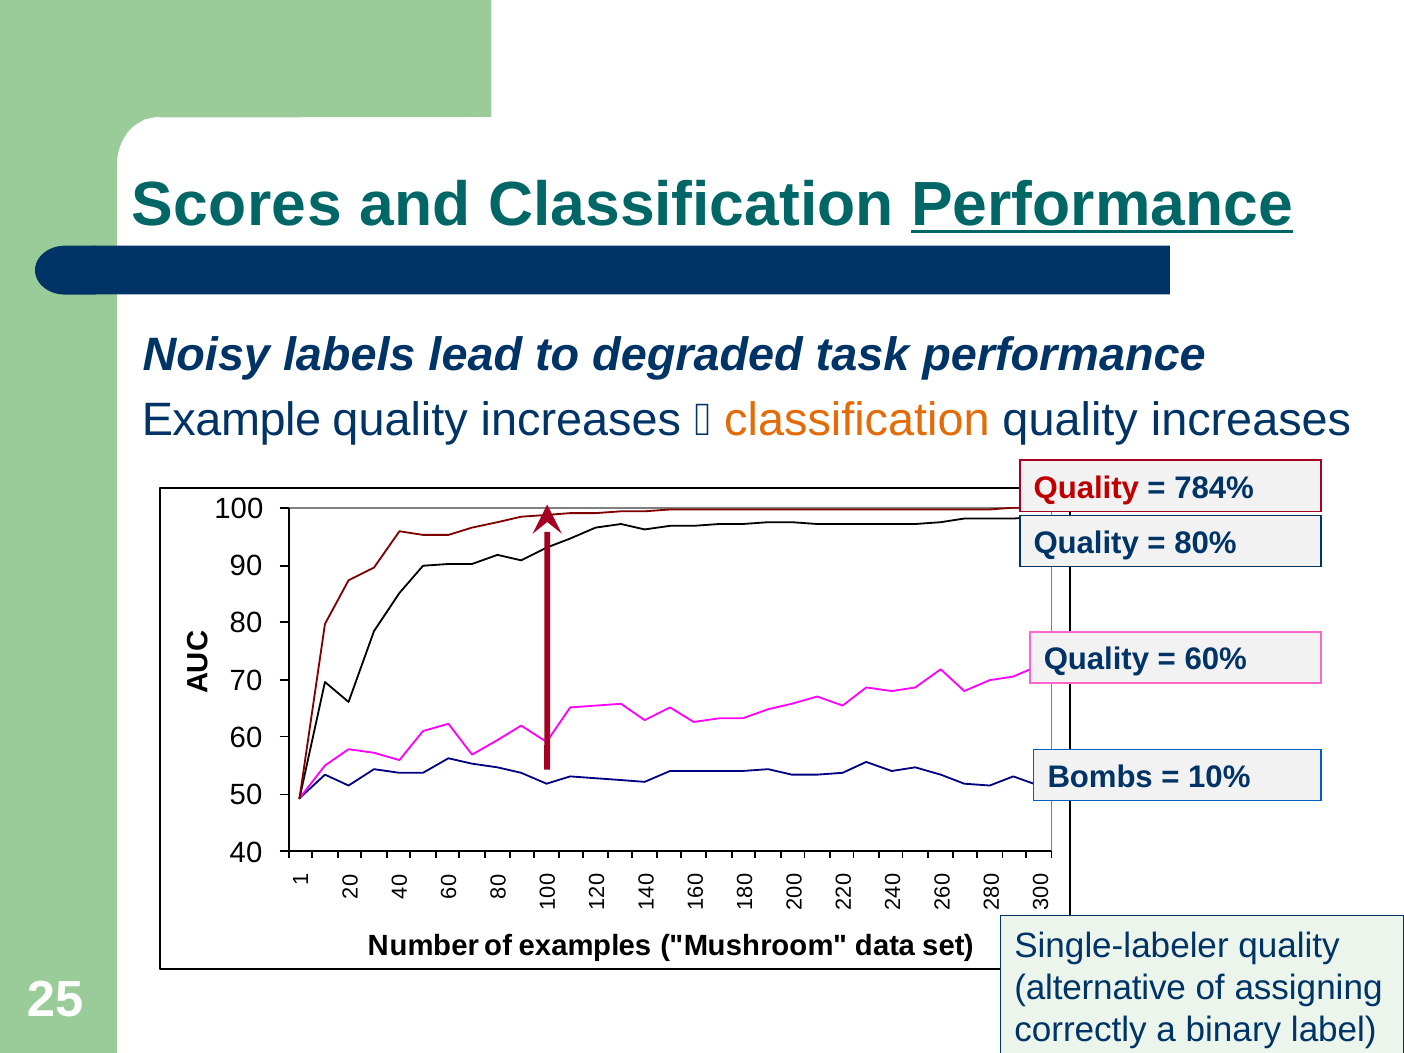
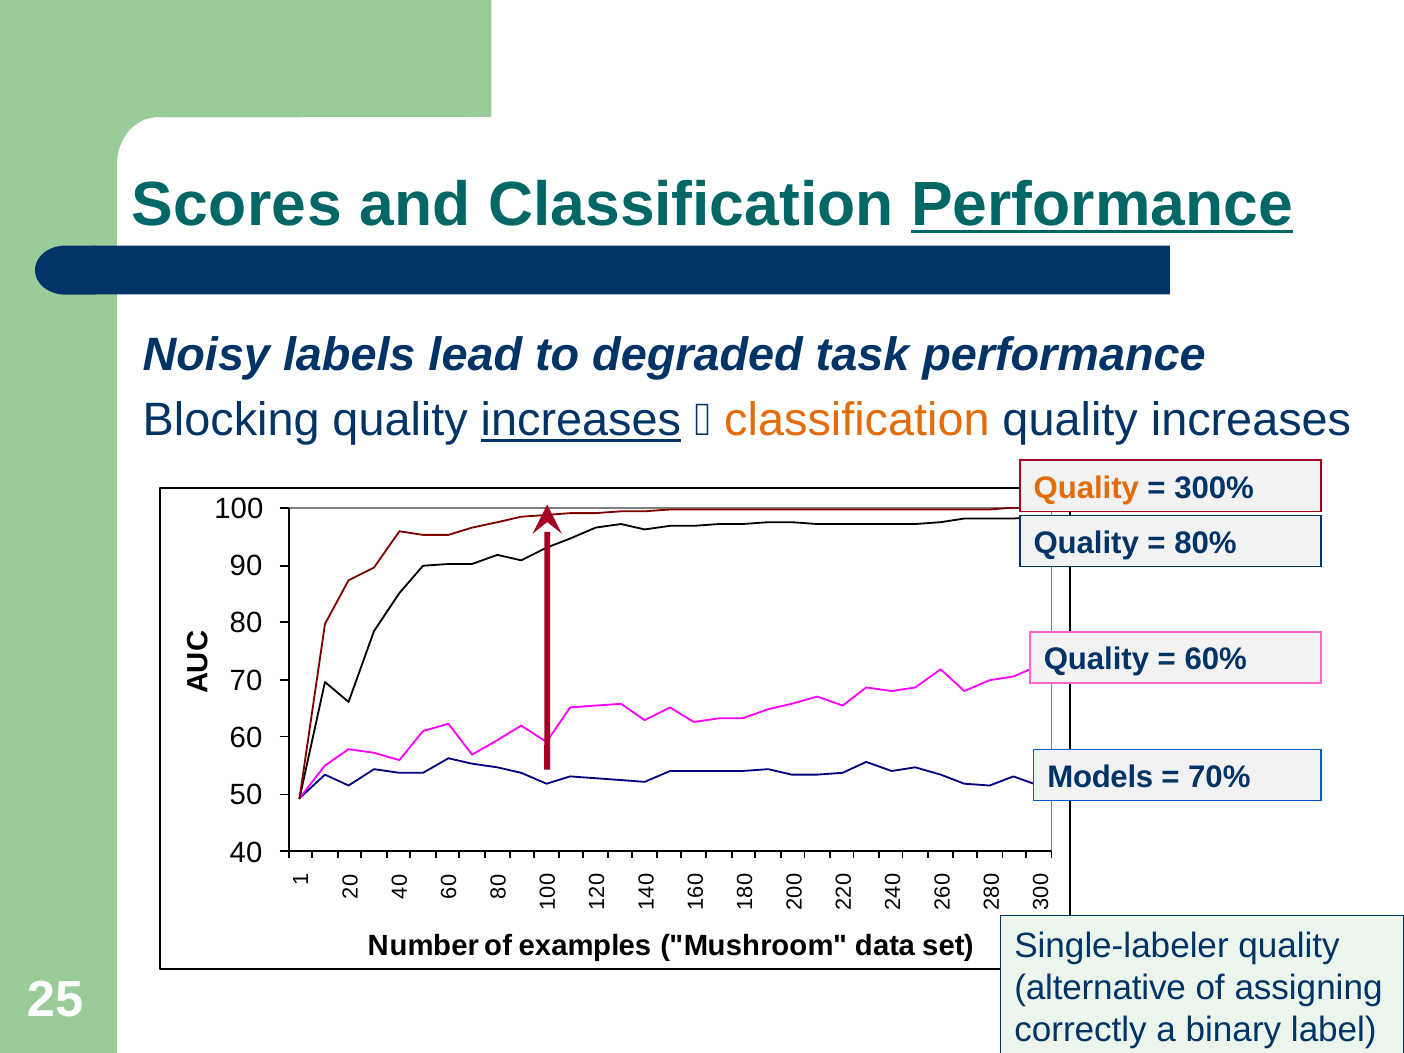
Example: Example -> Blocking
increases at (581, 420) underline: none -> present
Quality at (1086, 488) colour: red -> orange
784%: 784% -> 300%
Bombs: Bombs -> Models
10%: 10% -> 70%
